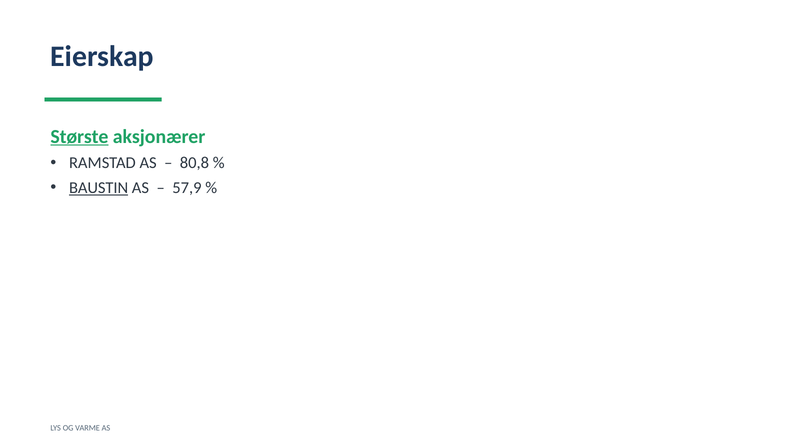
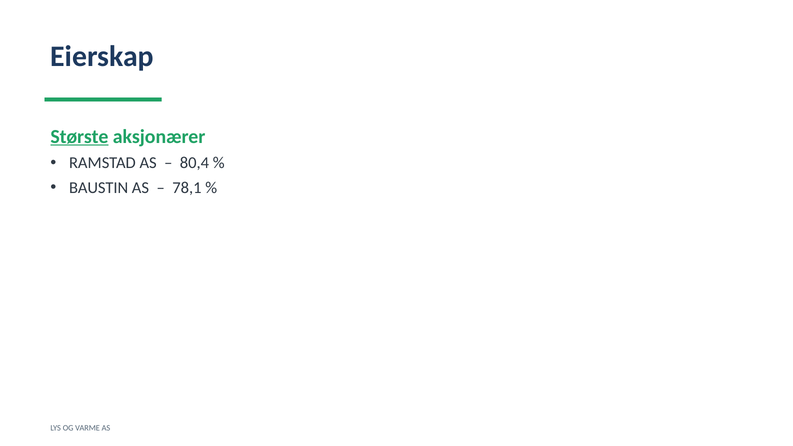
80,8: 80,8 -> 80,4
BAUSTIN underline: present -> none
57,9: 57,9 -> 78,1
